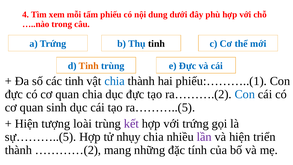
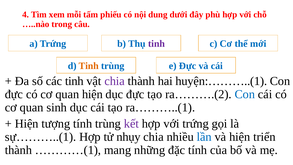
tinh at (156, 44) colour: black -> purple
chia at (115, 81) colour: blue -> purple
phiếu:………..(1: phiếu:………..(1 -> huyện:………..(1
quan chia: chia -> hiện
ra………..(5: ra………..(5 -> ra………..(1
tượng loài: loài -> tính
sự………..(5: sự………..(5 -> sự………..(1
lần colour: purple -> blue
…………(2: …………(2 -> …………(1
